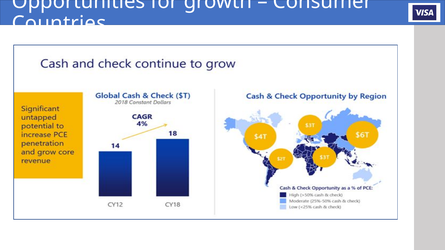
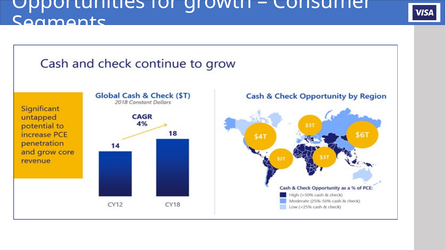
Countries: Countries -> Segments
